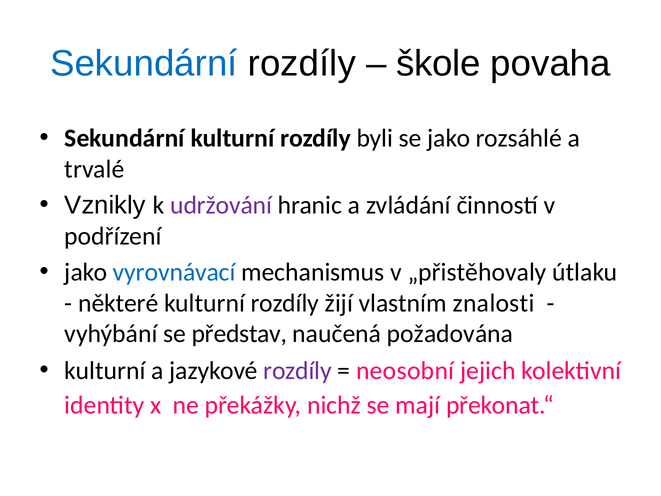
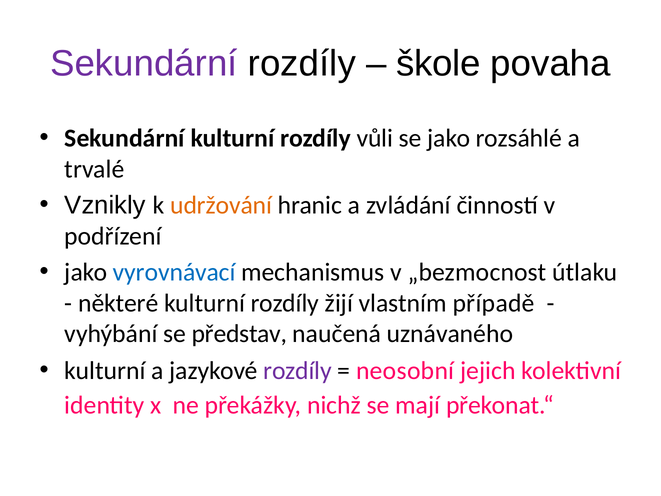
Sekundární at (144, 64) colour: blue -> purple
byli: byli -> vůli
udržování colour: purple -> orange
„přistěhovaly: „přistěhovaly -> „bezmocnost
znalosti: znalosti -> případě
požadována: požadována -> uznávaného
